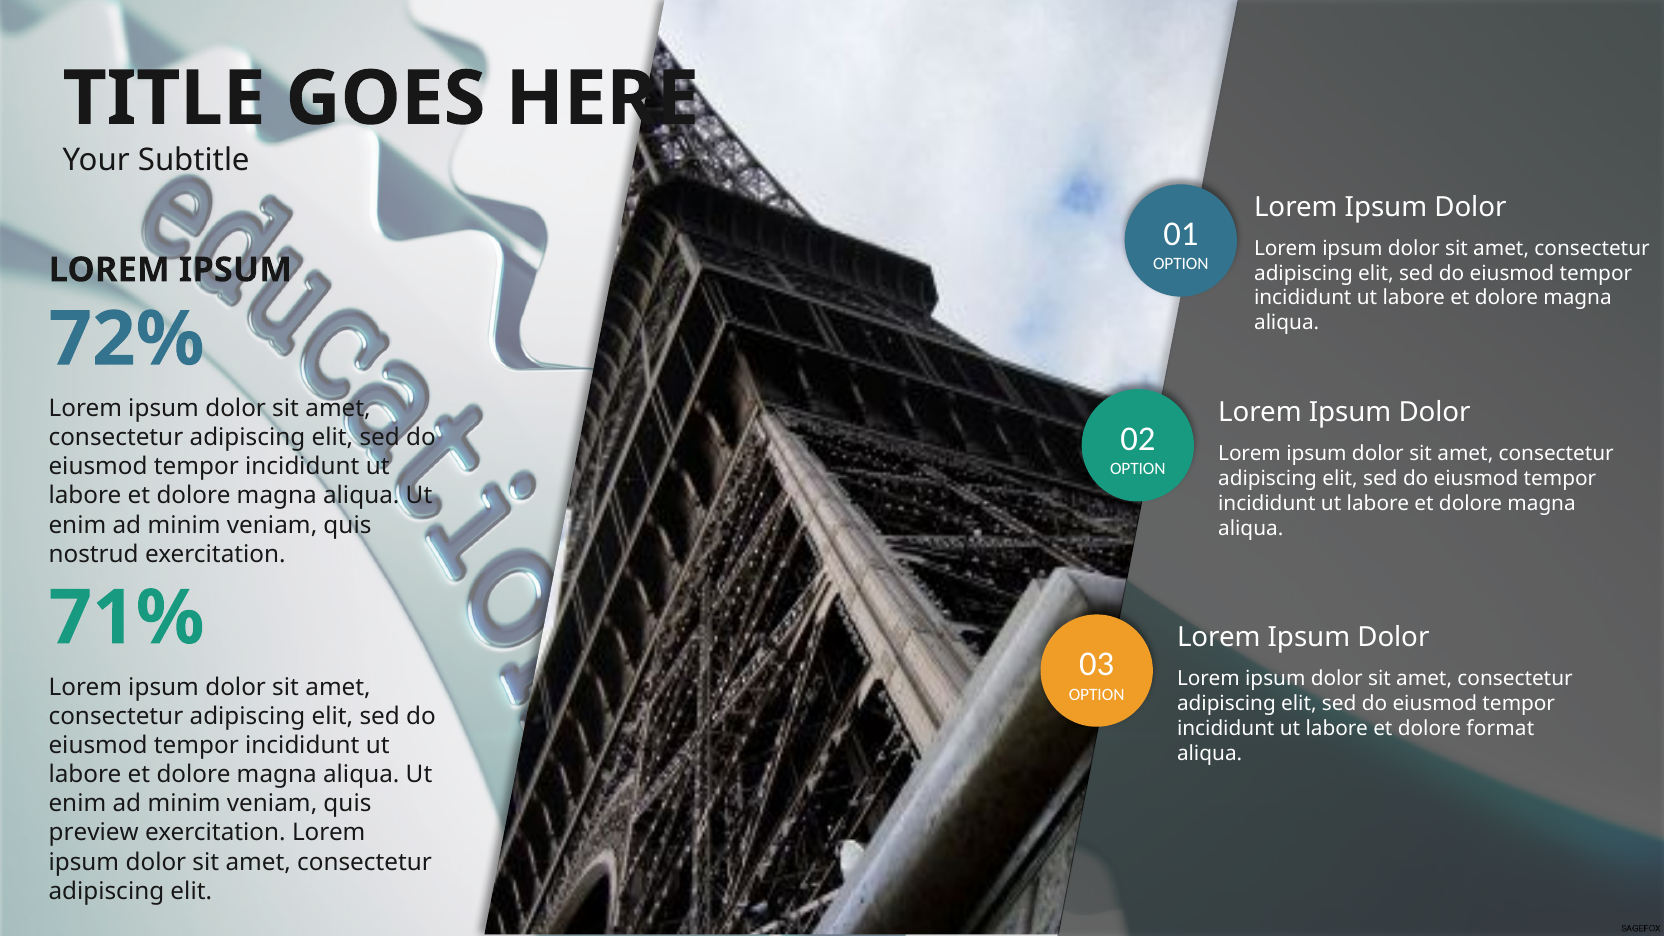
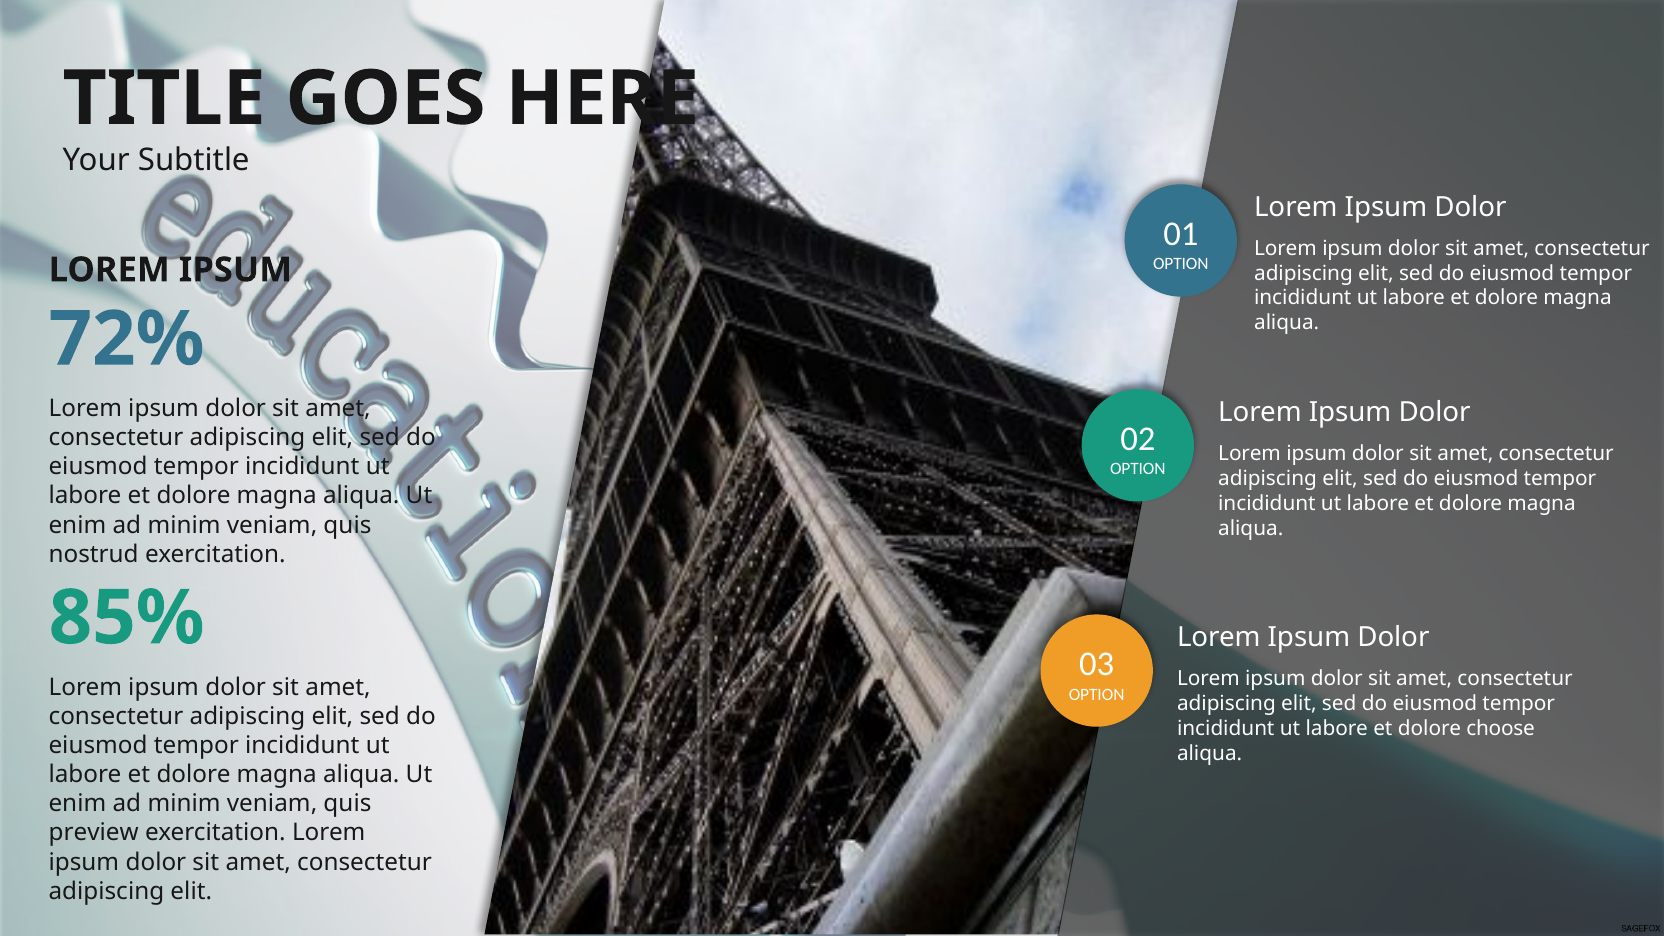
71%: 71% -> 85%
format: format -> choose
